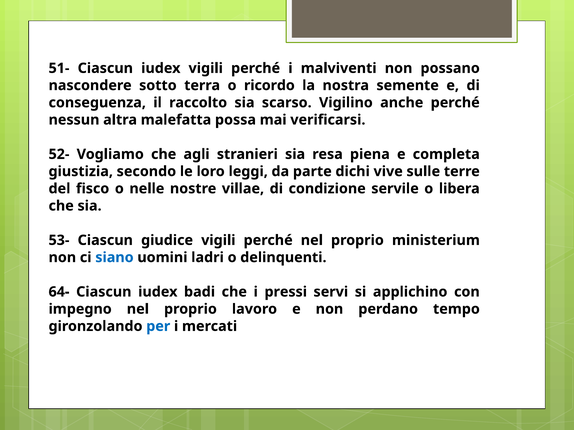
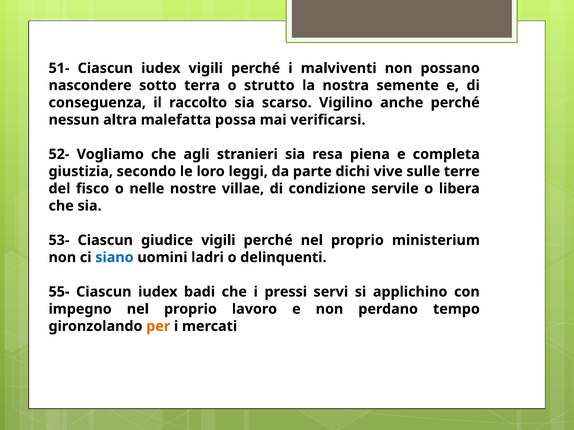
ricordo: ricordo -> strutto
64-: 64- -> 55-
per colour: blue -> orange
